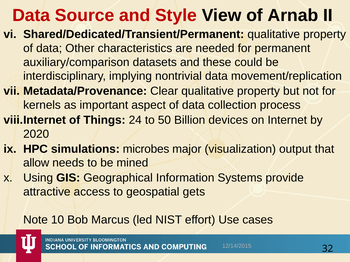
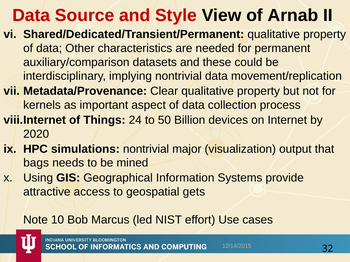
simulations microbes: microbes -> nontrivial
allow: allow -> bags
